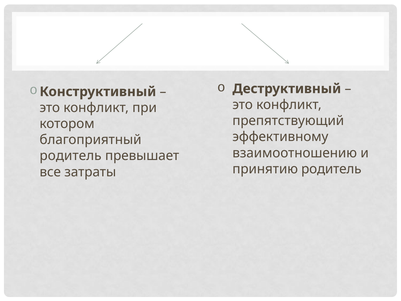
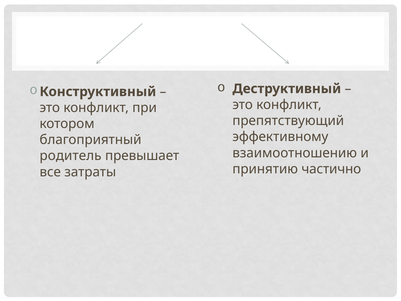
принятию родитель: родитель -> частично
